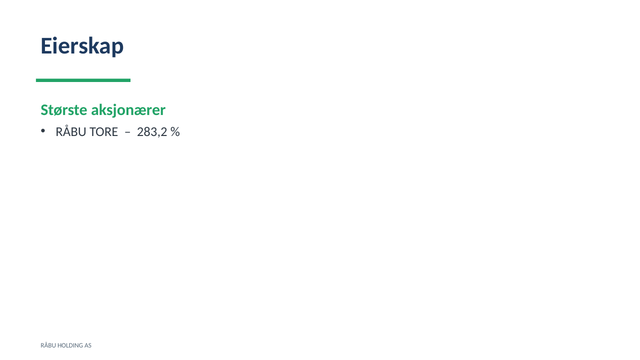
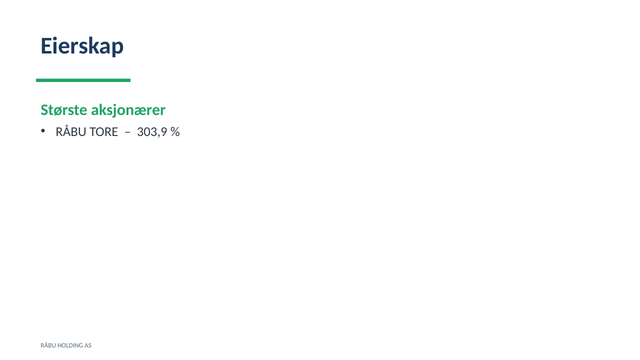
283,2: 283,2 -> 303,9
